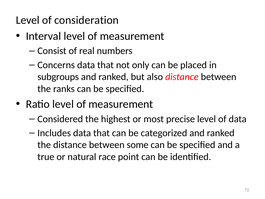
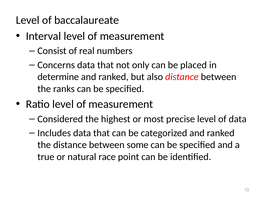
consideration: consideration -> baccalaureate
subgroups: subgroups -> determine
